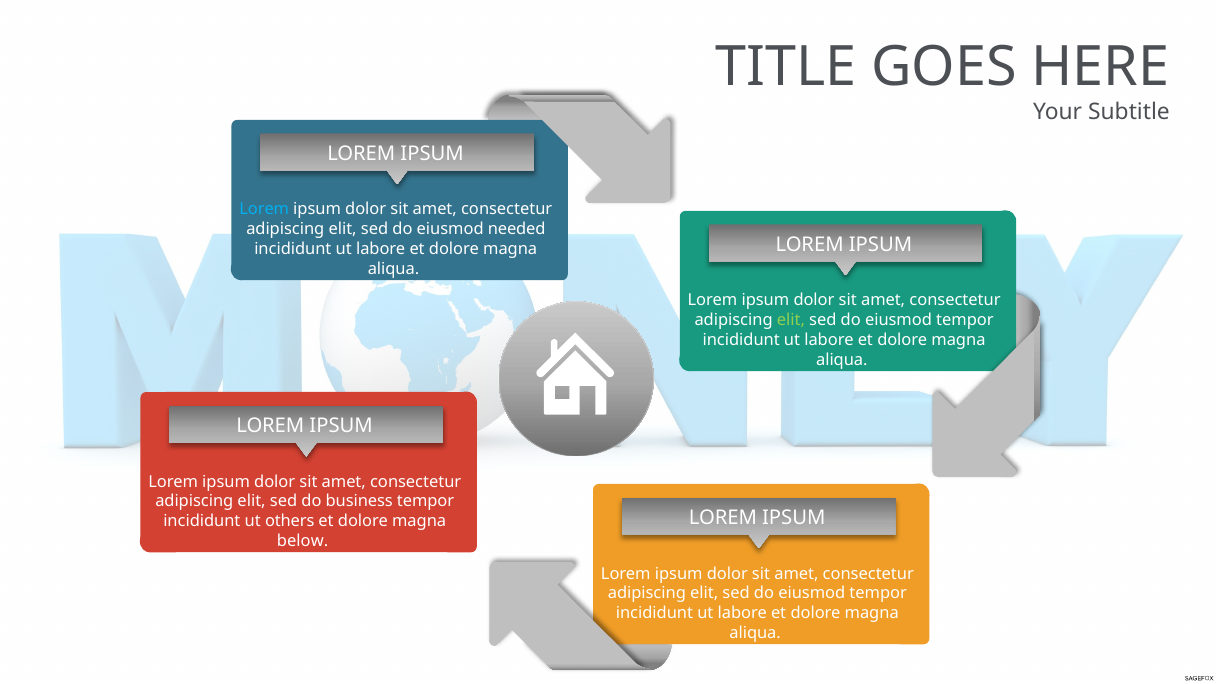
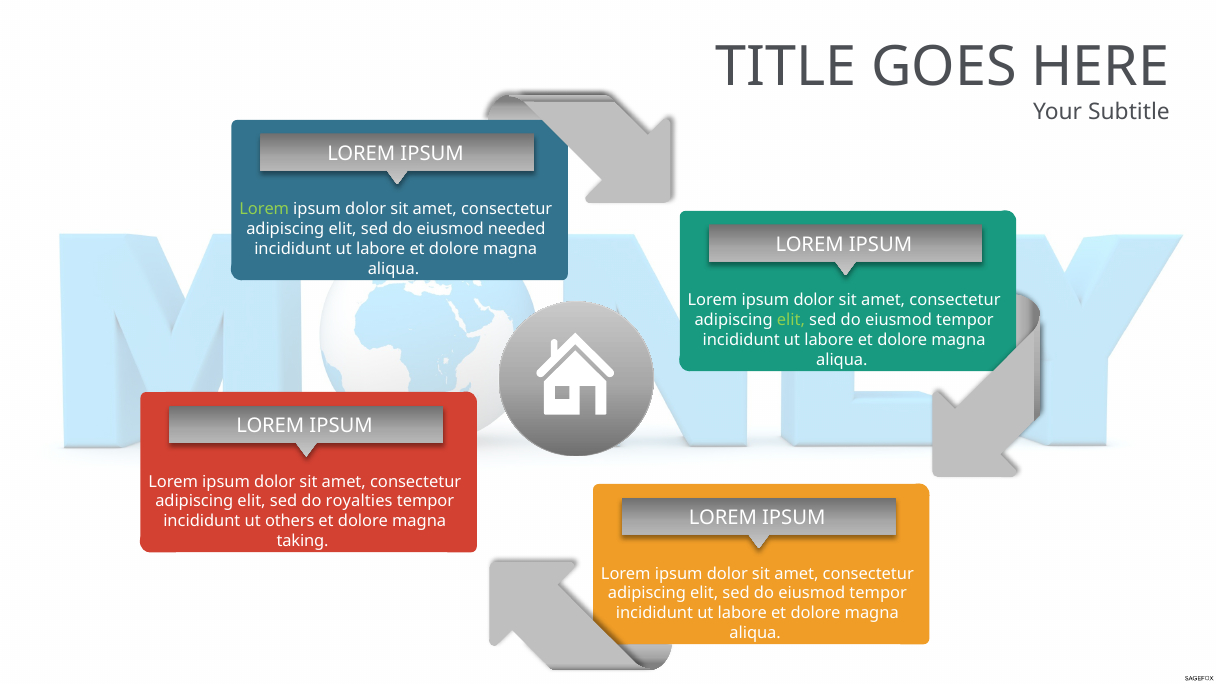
Lorem at (264, 209) colour: light blue -> light green
business: business -> royalties
below: below -> taking
